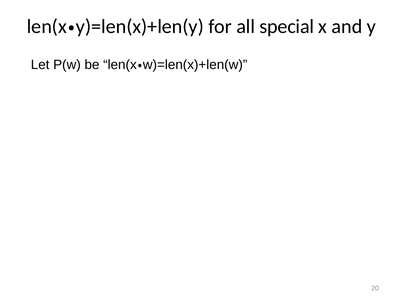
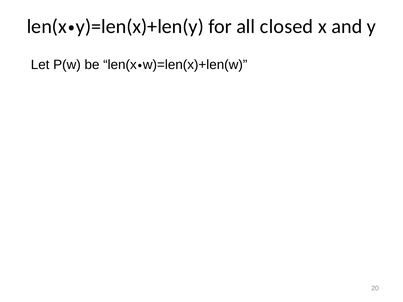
special: special -> closed
